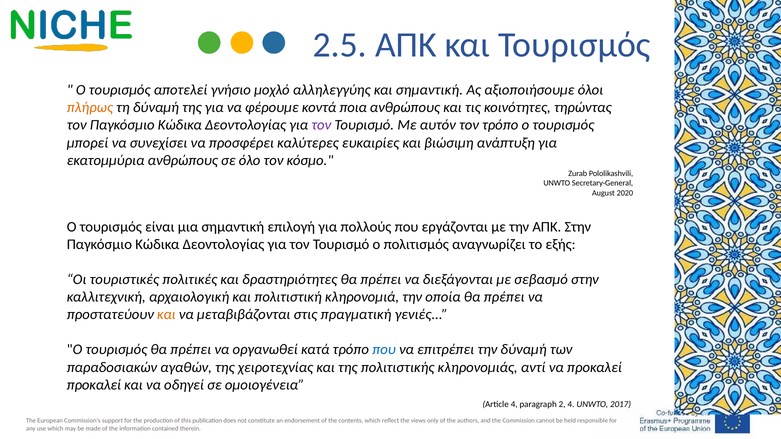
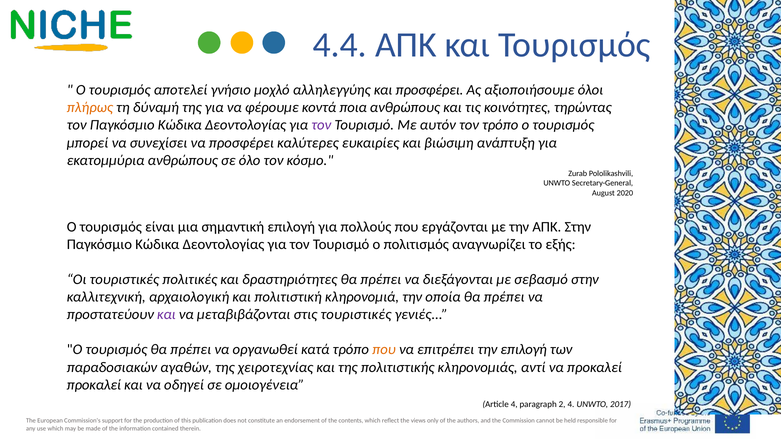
2.5: 2.5 -> 4.4
και σημαντική: σημαντική -> προσφέρει
και at (166, 315) colour: orange -> purple
στις πραγματική: πραγματική -> τουριστικές
που at (384, 350) colour: blue -> orange
την δύναμή: δύναμή -> επιλογή
